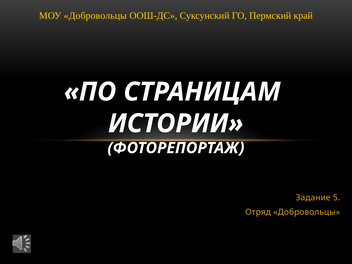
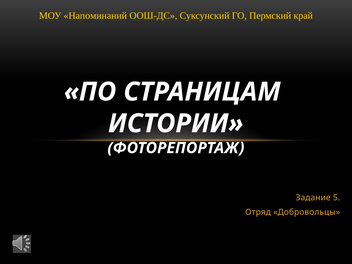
МОУ Добровольцы: Добровольцы -> Напоминаний
